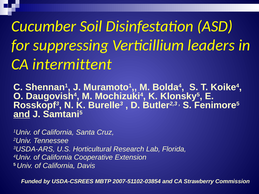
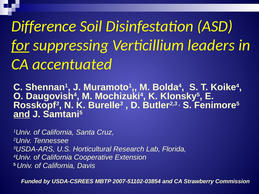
Cucumber: Cucumber -> Difference
for underline: none -> present
intermittent: intermittent -> accentuated
